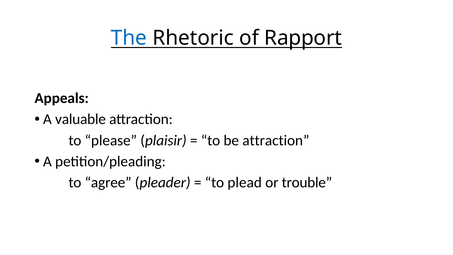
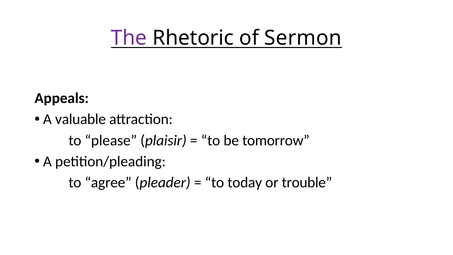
The colour: blue -> purple
Rapport: Rapport -> Sermon
be attraction: attraction -> tomorrow
plead: plead -> today
